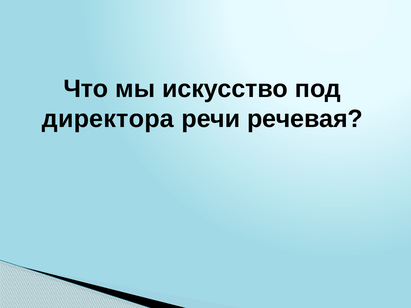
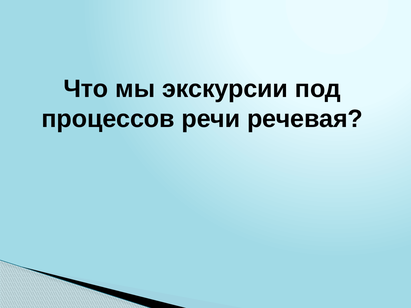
искусство: искусство -> экскурсии
директора: директора -> процессов
